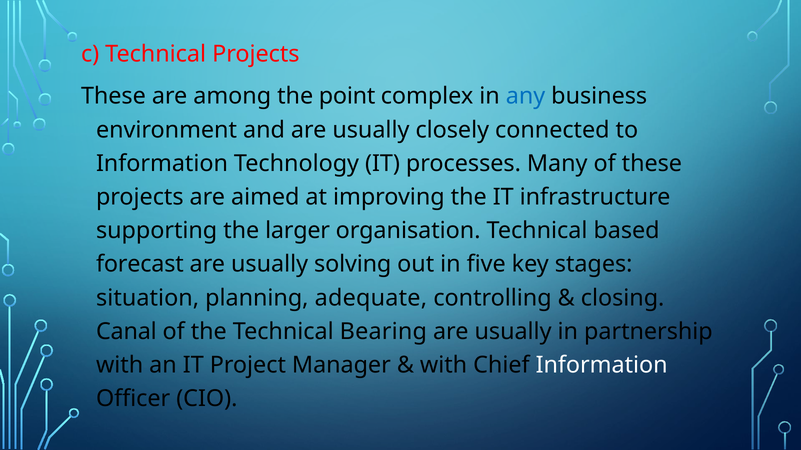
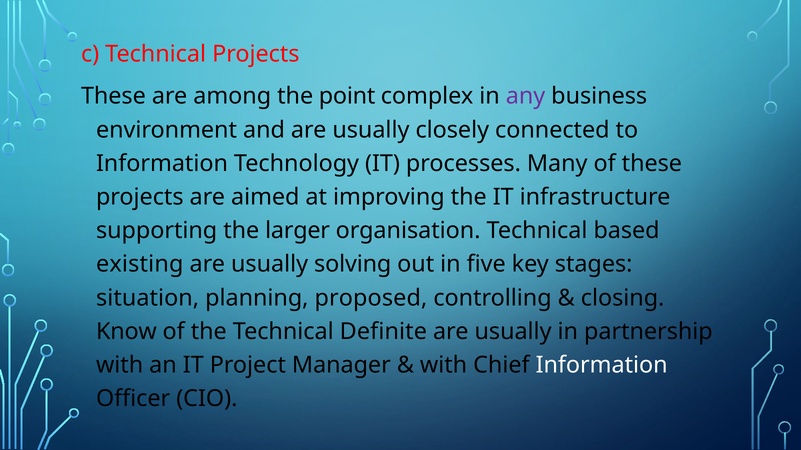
any colour: blue -> purple
forecast: forecast -> existing
adequate: adequate -> proposed
Canal: Canal -> Know
Bearing: Bearing -> Definite
